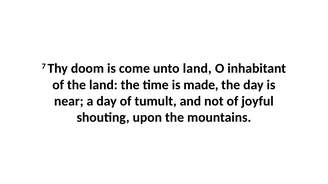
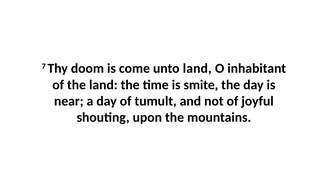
made: made -> smite
